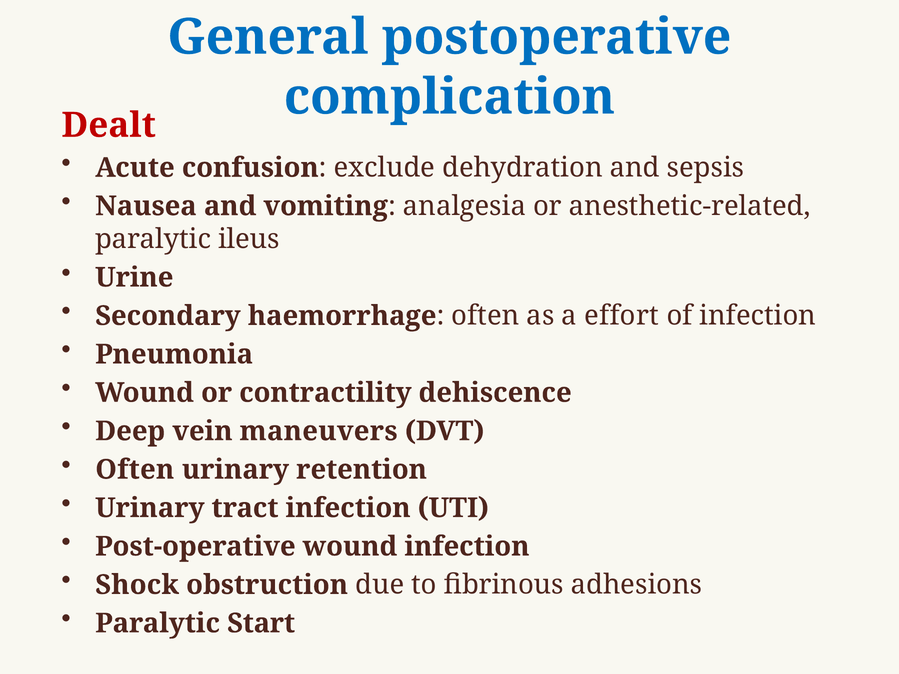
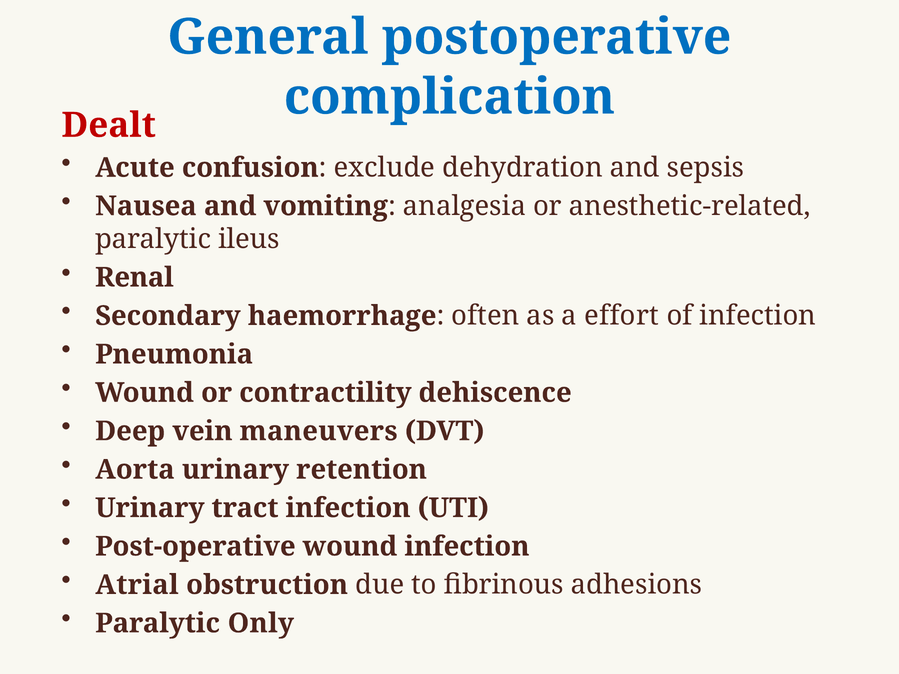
Urine: Urine -> Renal
Often at (135, 470): Often -> Aorta
Shock: Shock -> Atrial
Start: Start -> Only
